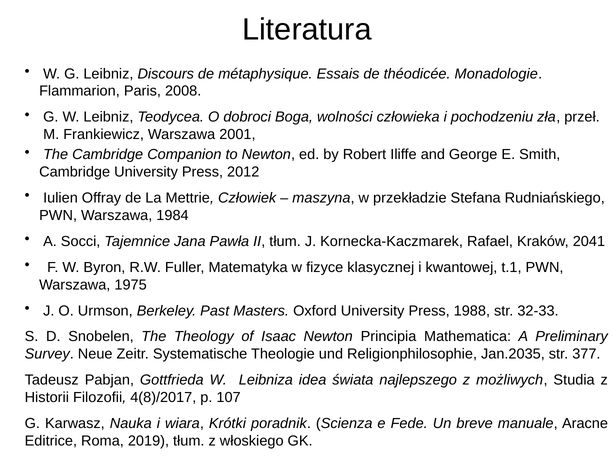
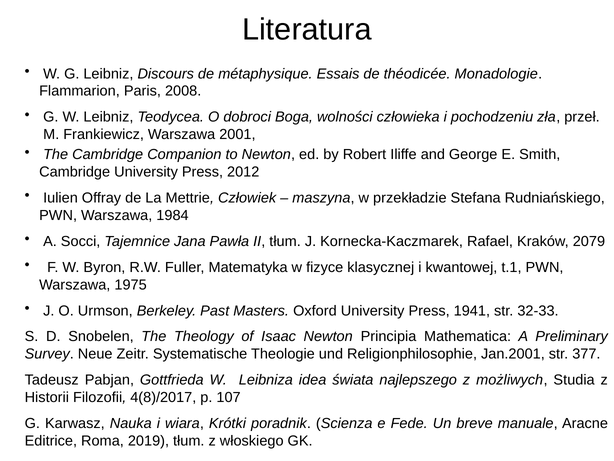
2041: 2041 -> 2079
1988: 1988 -> 1941
Jan.2035: Jan.2035 -> Jan.2001
